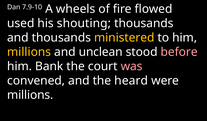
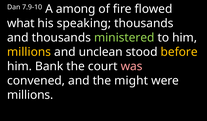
wheels: wheels -> among
used: used -> what
shouting: shouting -> speaking
ministered colour: yellow -> light green
before colour: pink -> yellow
heard: heard -> might
